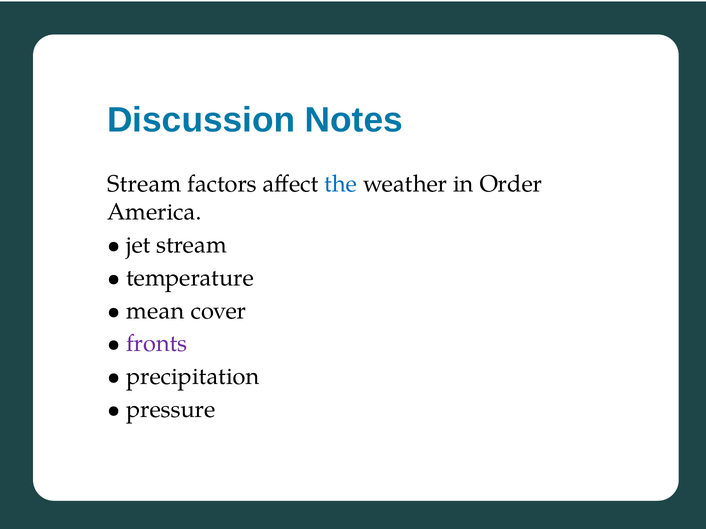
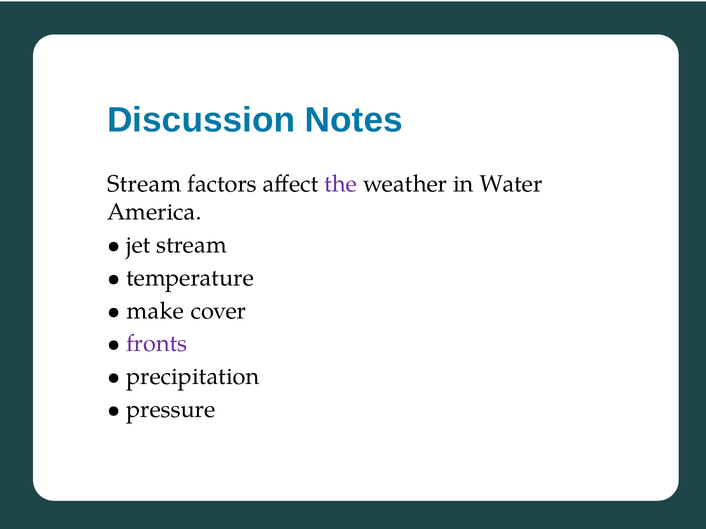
the colour: blue -> purple
Order: Order -> Water
mean: mean -> make
